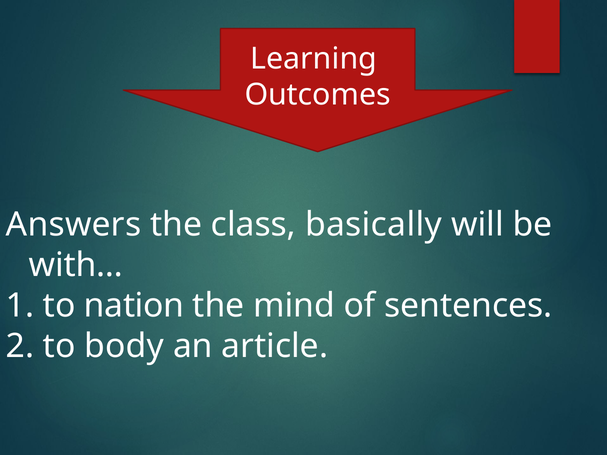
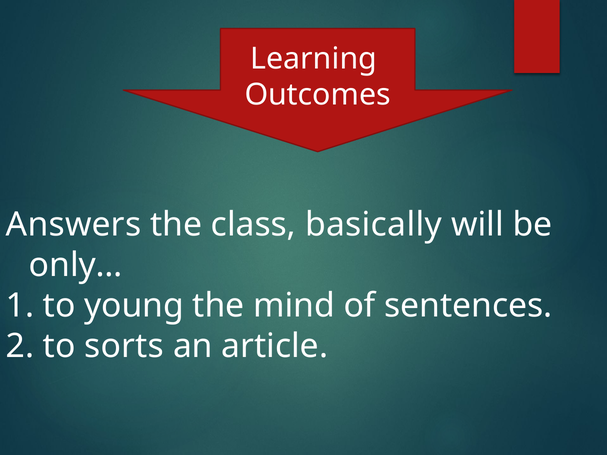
with…: with… -> only…
nation: nation -> young
body: body -> sorts
